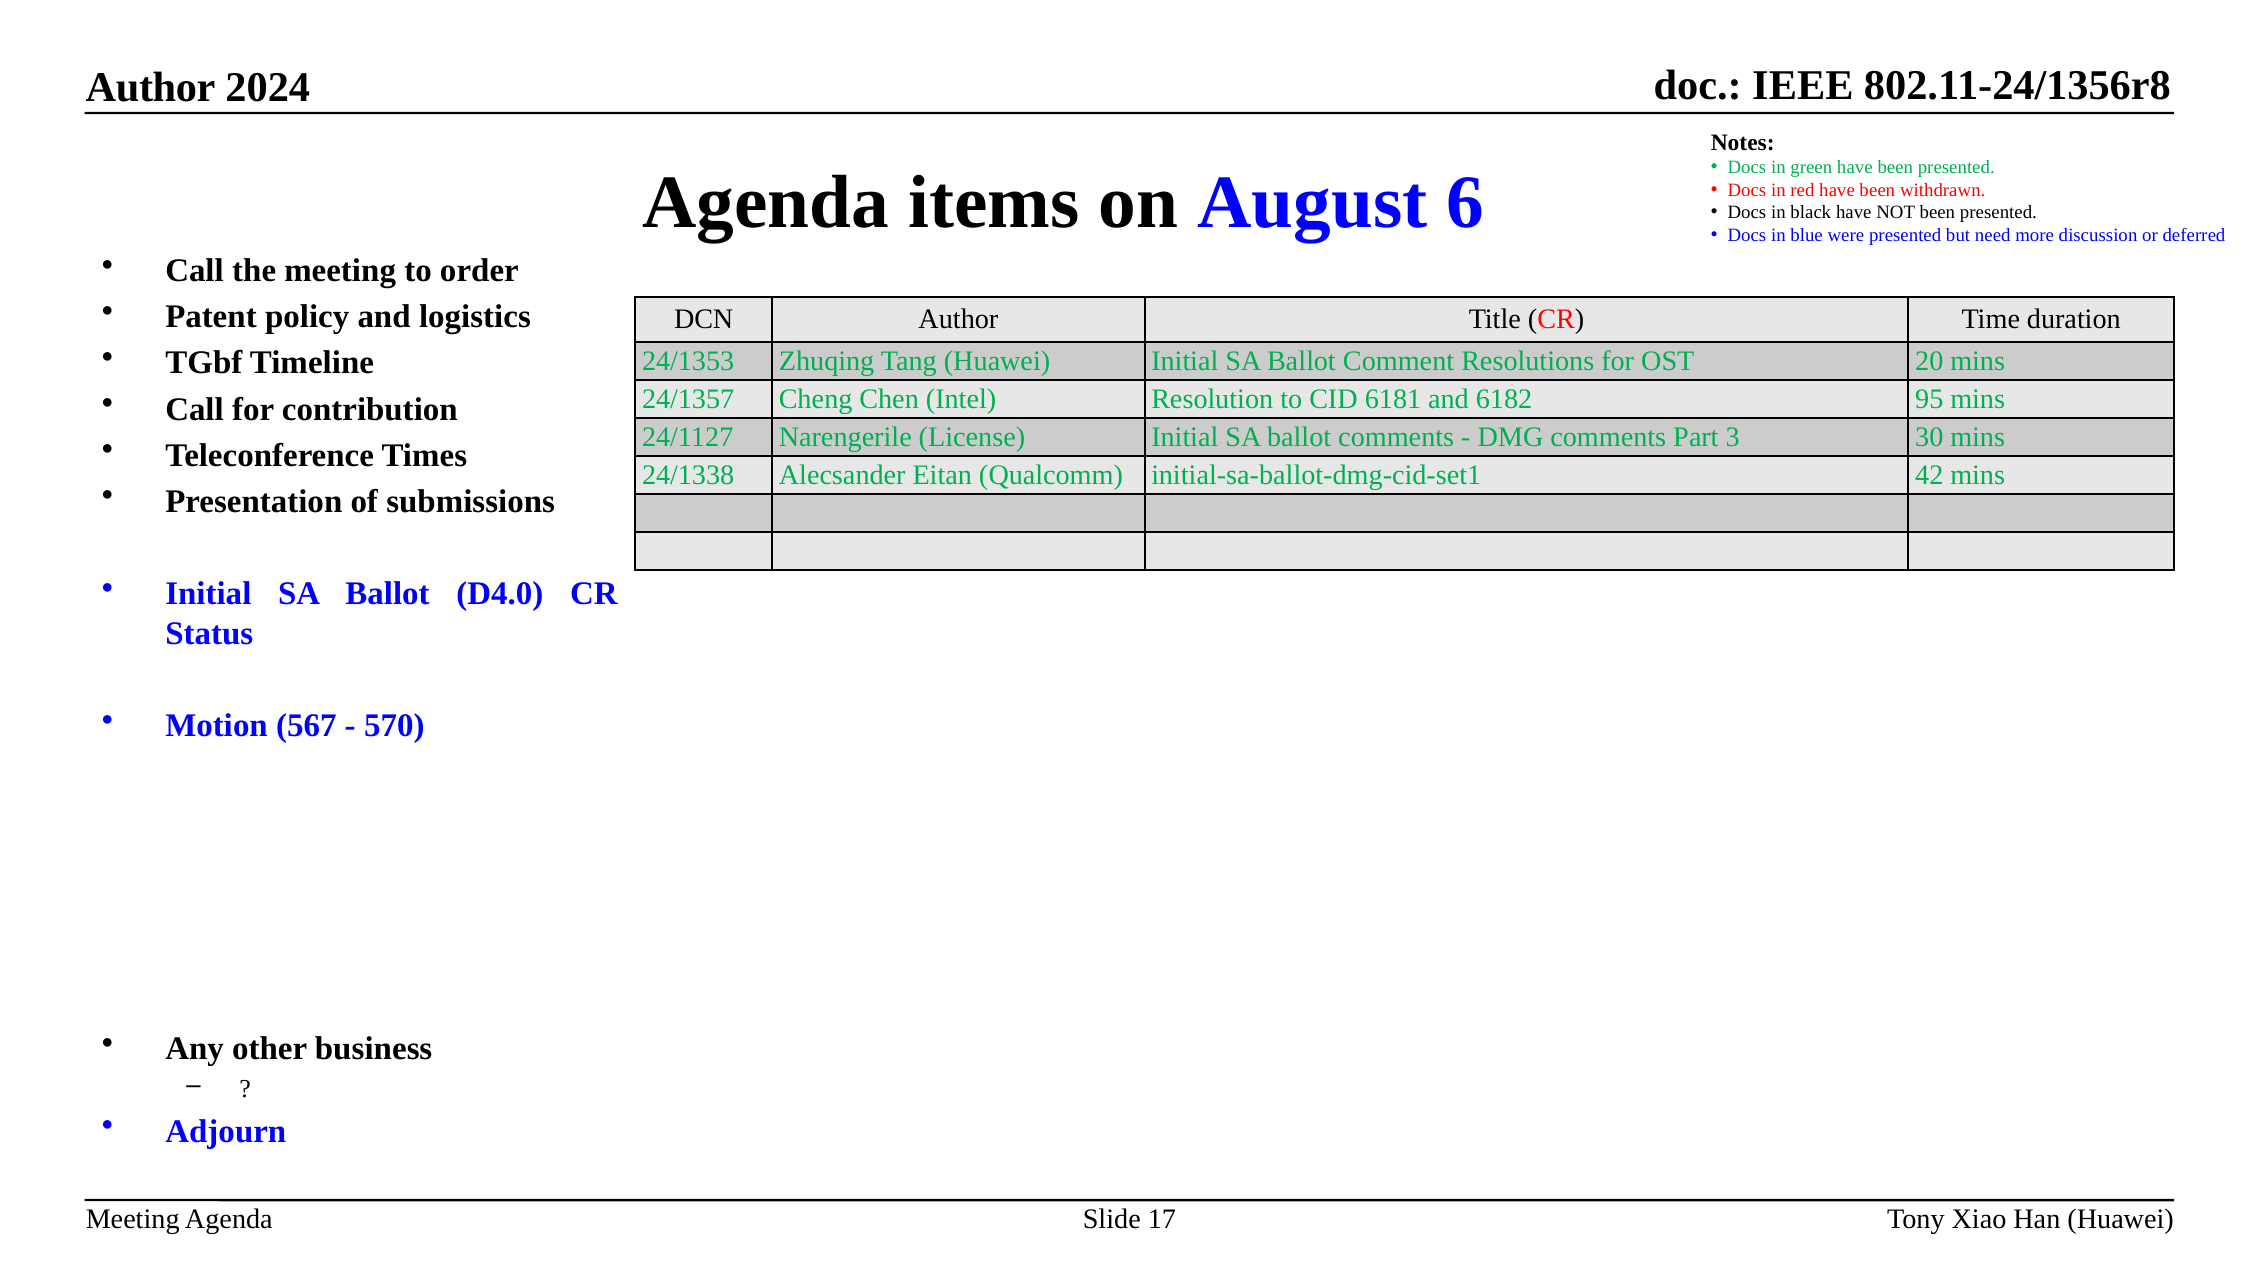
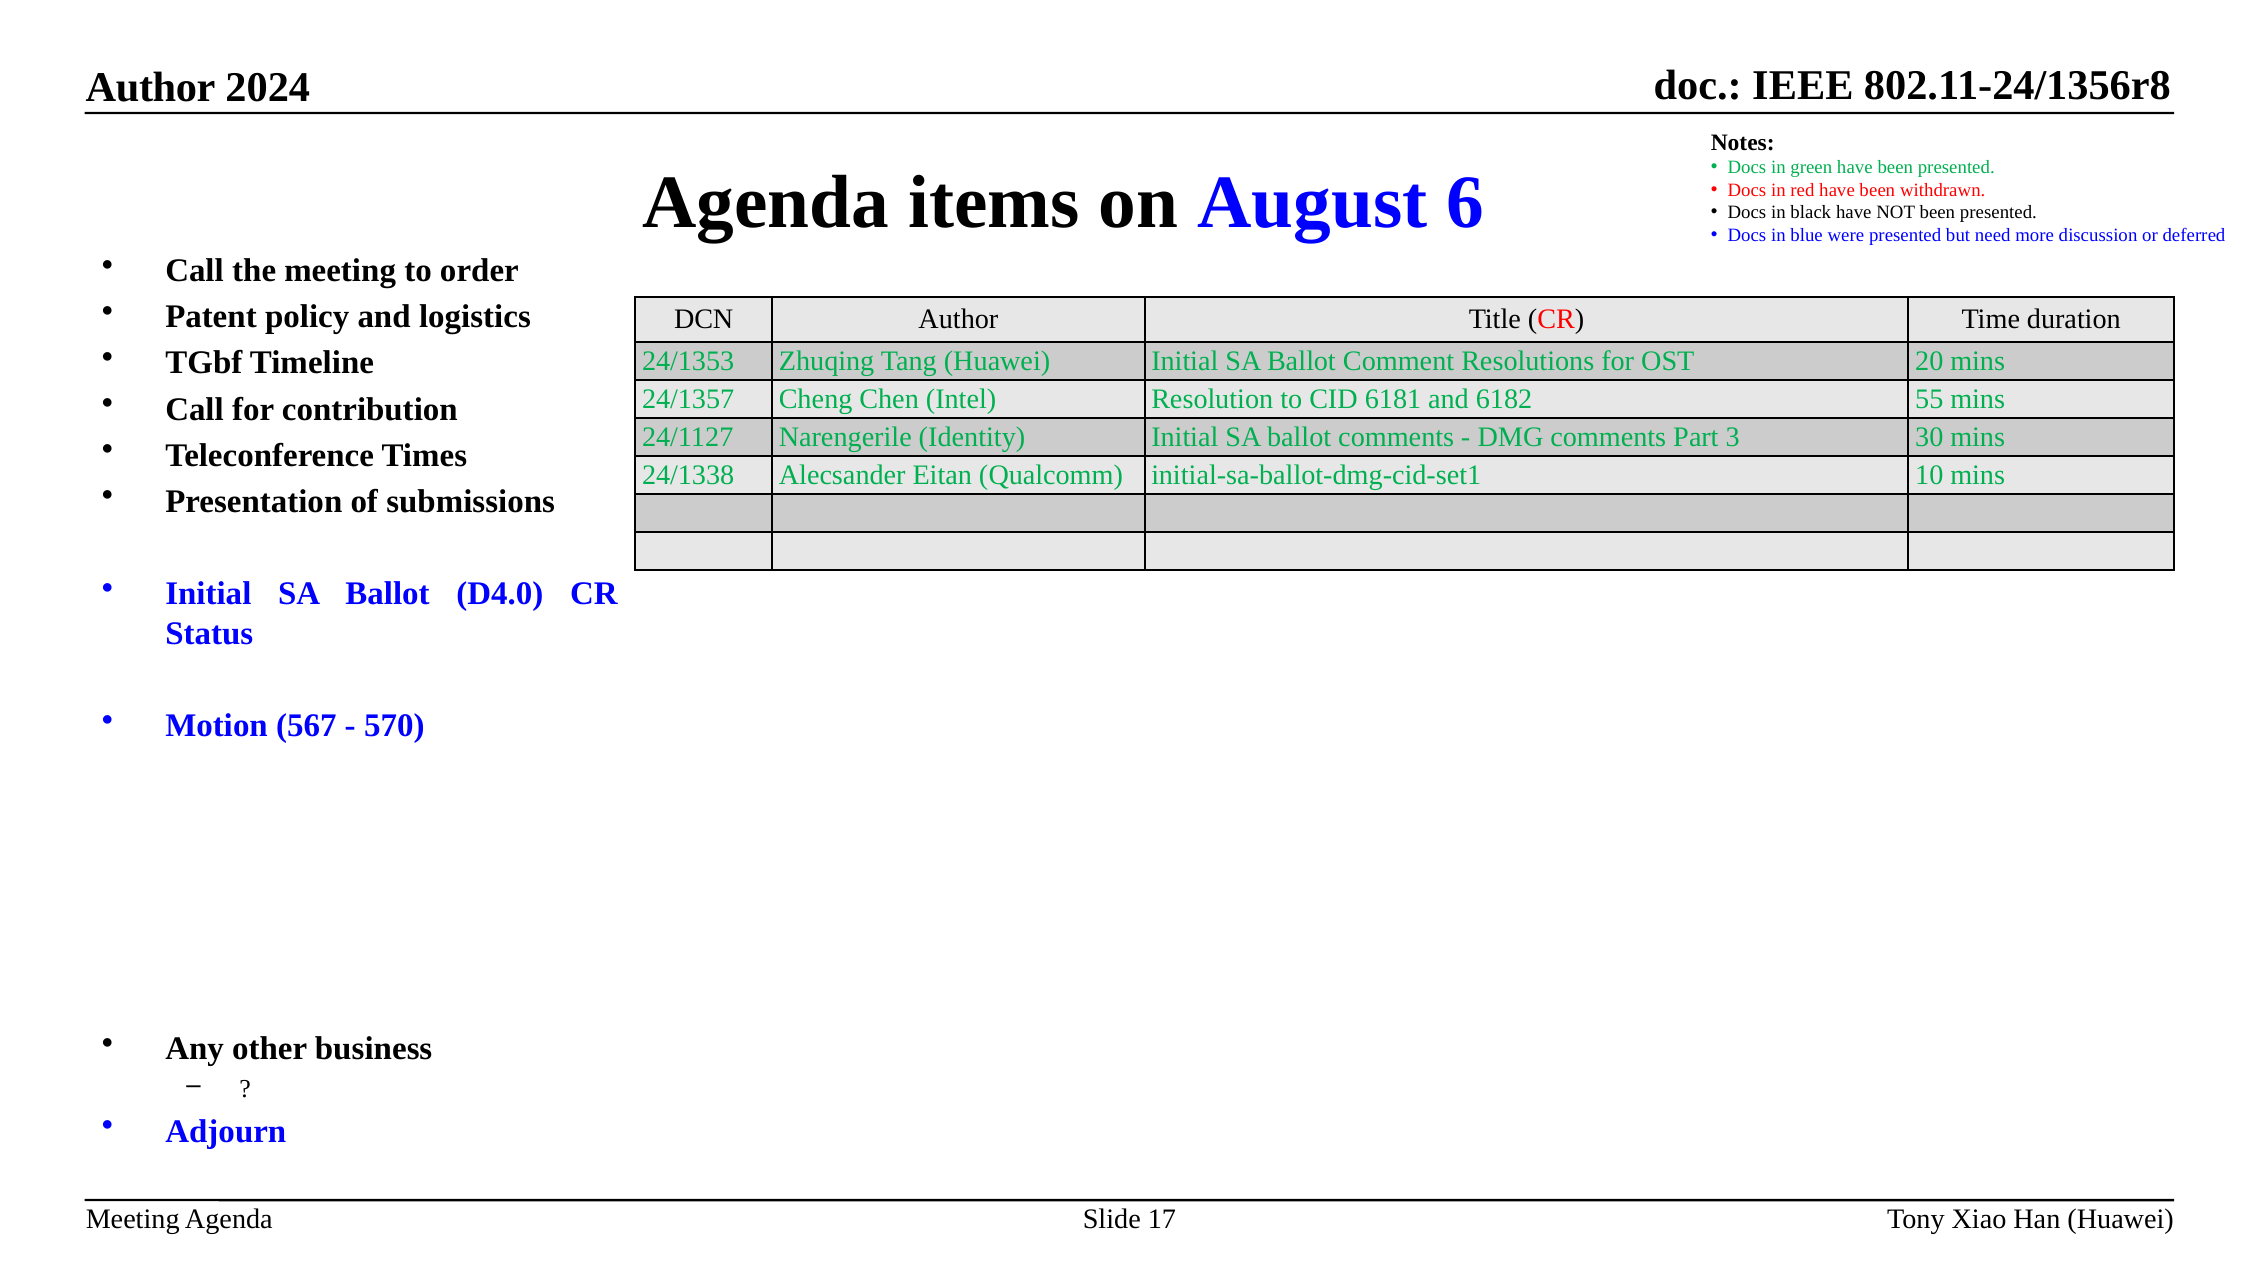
95: 95 -> 55
License: License -> Identity
42: 42 -> 10
